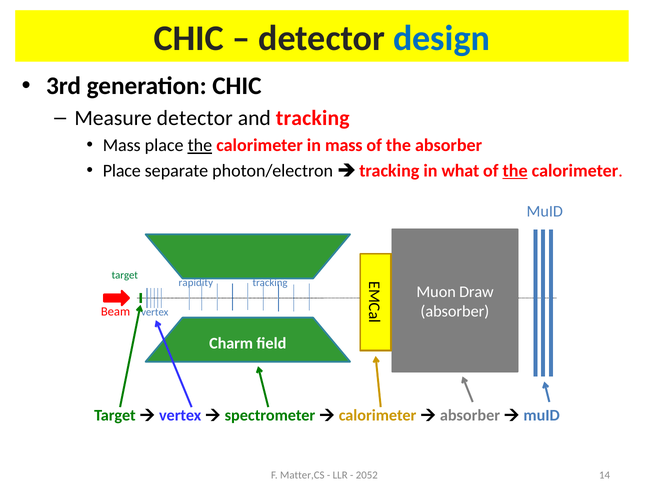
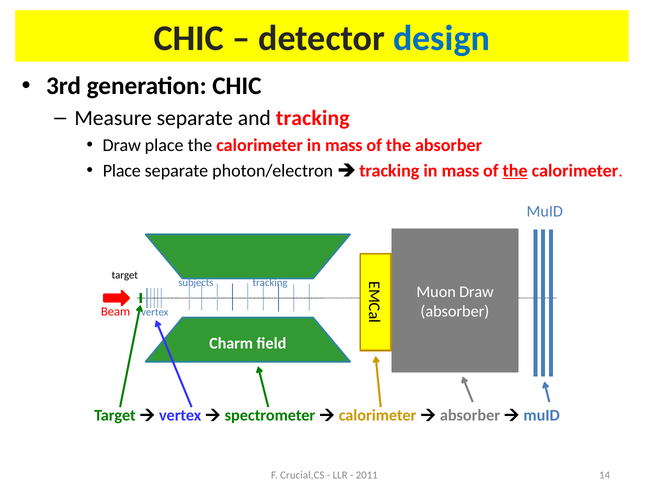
Measure detector: detector -> separate
Mass at (122, 145): Mass -> Draw
the at (200, 145) underline: present -> none
tracking in what: what -> mass
target at (125, 275) colour: green -> black
rapidity: rapidity -> subjects
Matter,CS: Matter,CS -> Crucial,CS
2052: 2052 -> 2011
